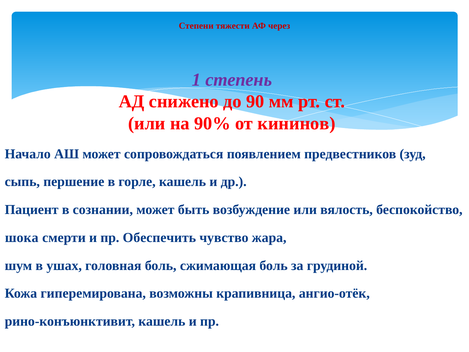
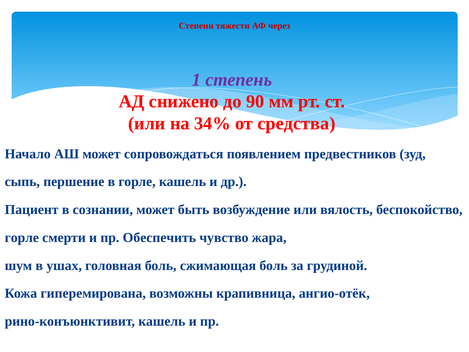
90%: 90% -> 34%
кининов: кининов -> средства
шока at (22, 237): шока -> горле
